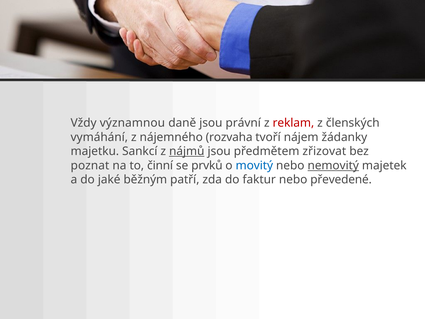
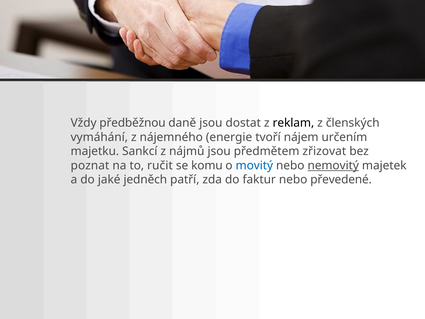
významnou: významnou -> předběžnou
právní: právní -> dostat
reklam colour: red -> black
rozvaha: rozvaha -> energie
žádanky: žádanky -> určením
nájmů underline: present -> none
činní: činní -> ručit
prvků: prvků -> komu
běžným: běžným -> jedněch
